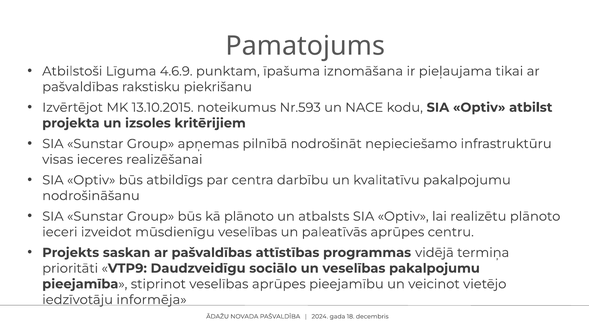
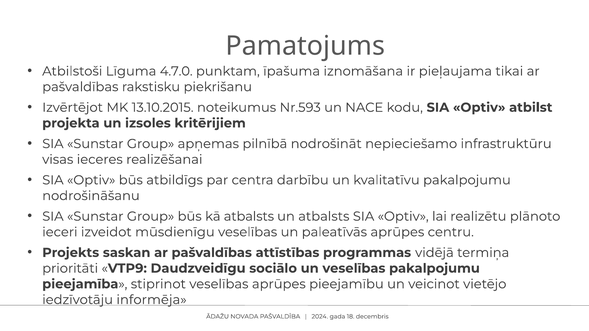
4.6.9: 4.6.9 -> 4.7.0
kā plānoto: plānoto -> atbalsts
